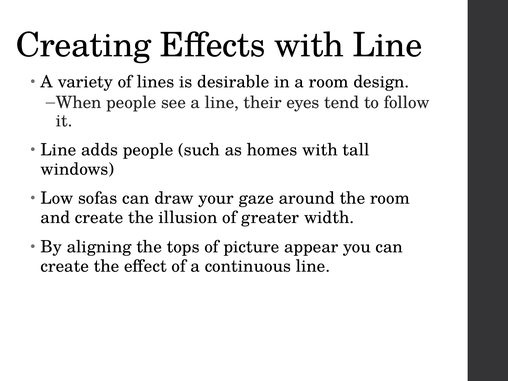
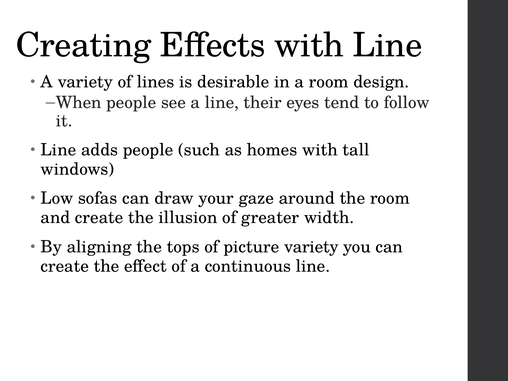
picture appear: appear -> variety
